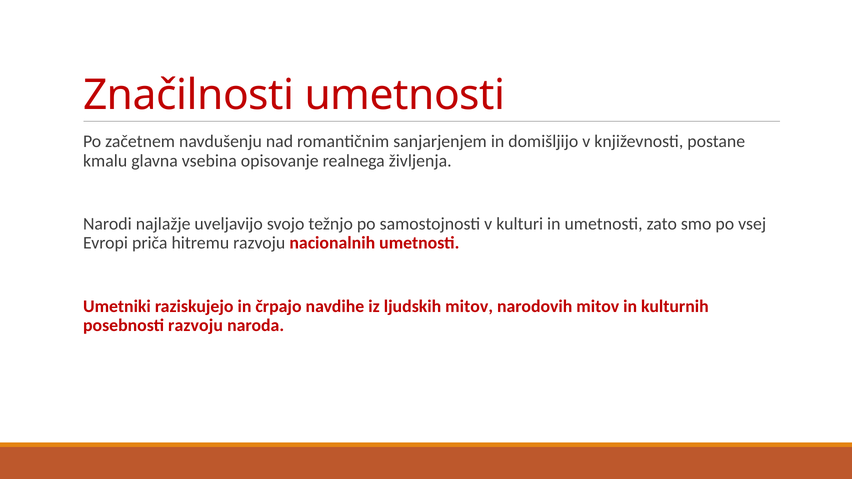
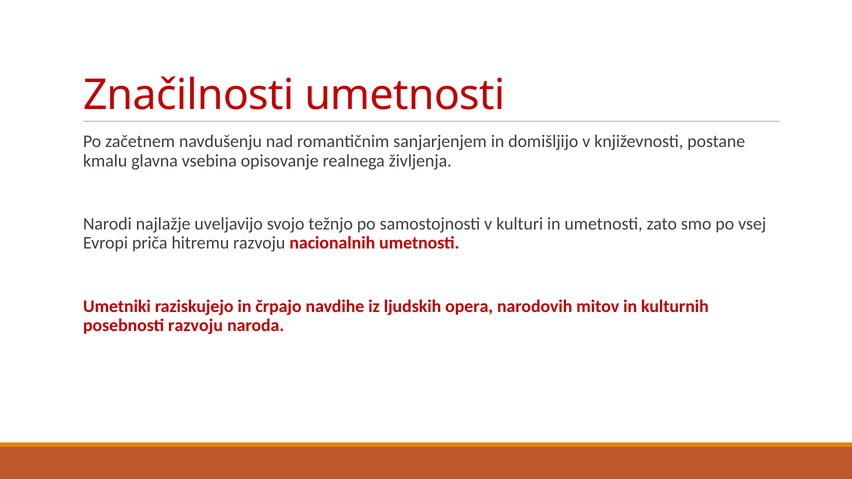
ljudskih mitov: mitov -> opera
